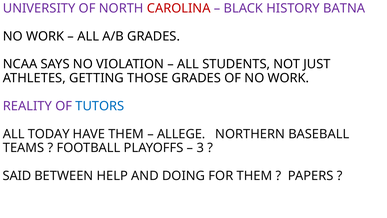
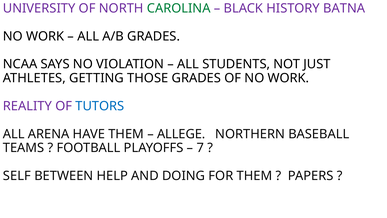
CAROLINA colour: red -> green
TODAY: TODAY -> ARENA
3: 3 -> 7
SAID: SAID -> SELF
